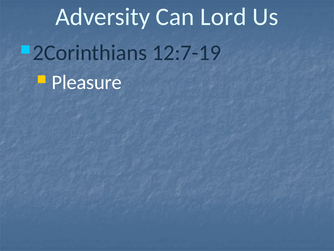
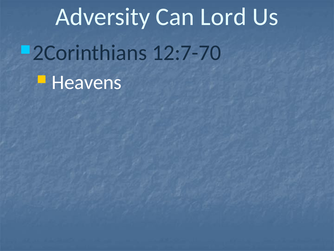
12:7-19: 12:7-19 -> 12:7-70
Pleasure: Pleasure -> Heavens
